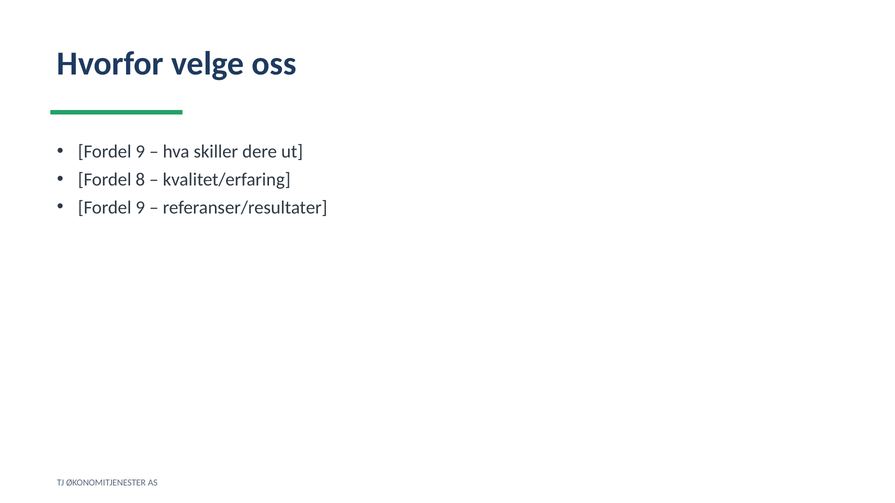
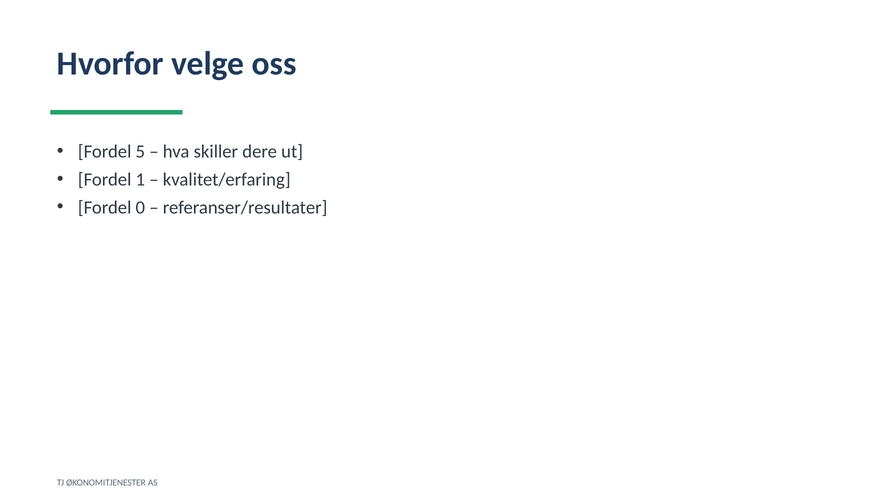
9 at (140, 152): 9 -> 5
8: 8 -> 1
9 at (140, 208): 9 -> 0
